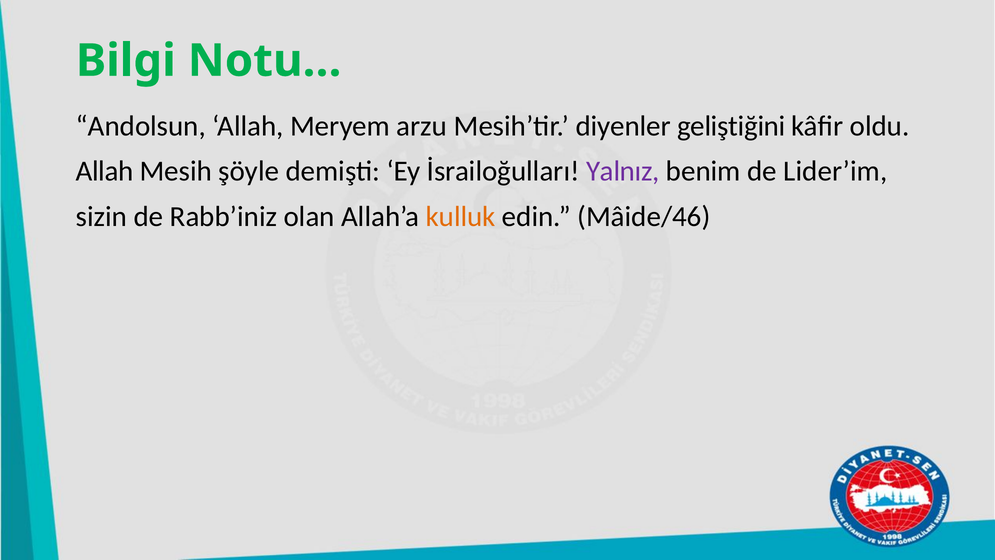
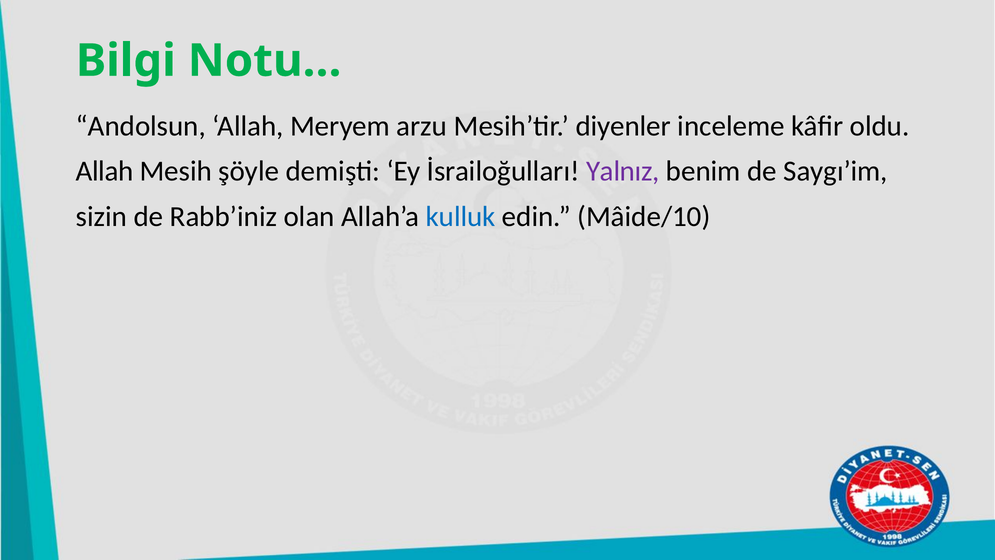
geliştiğini: geliştiğini -> inceleme
Lider’im: Lider’im -> Saygı’im
kulluk colour: orange -> blue
Mâide/46: Mâide/46 -> Mâide/10
